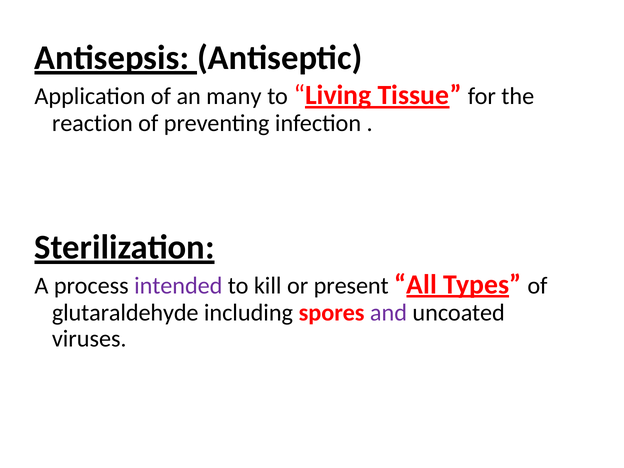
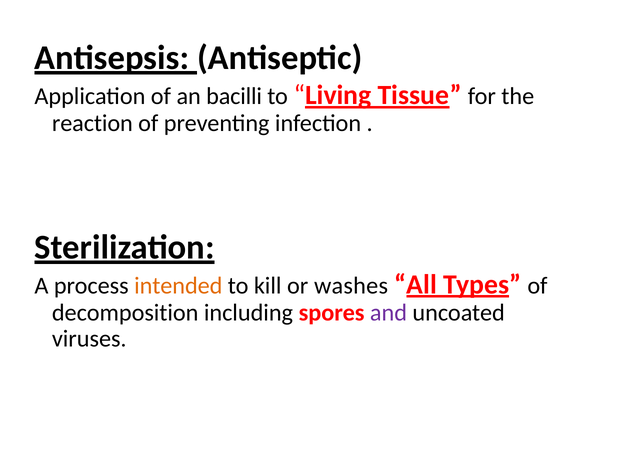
many: many -> bacilli
intended colour: purple -> orange
present: present -> washes
glutaraldehyde: glutaraldehyde -> decomposition
